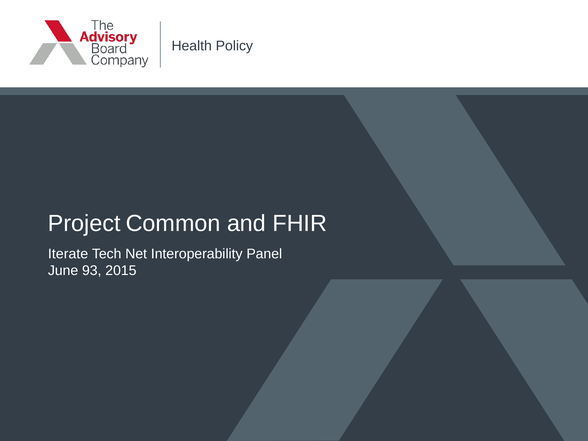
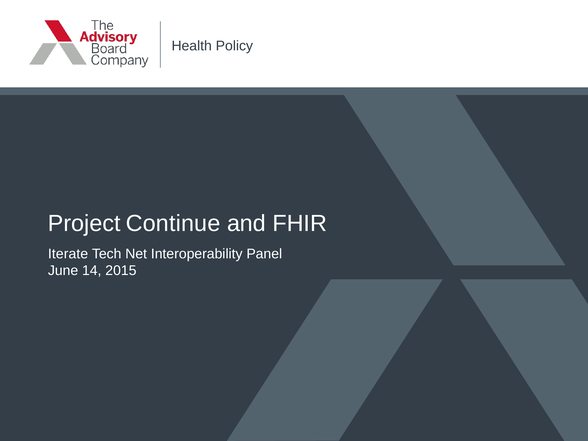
Common: Common -> Continue
93: 93 -> 14
